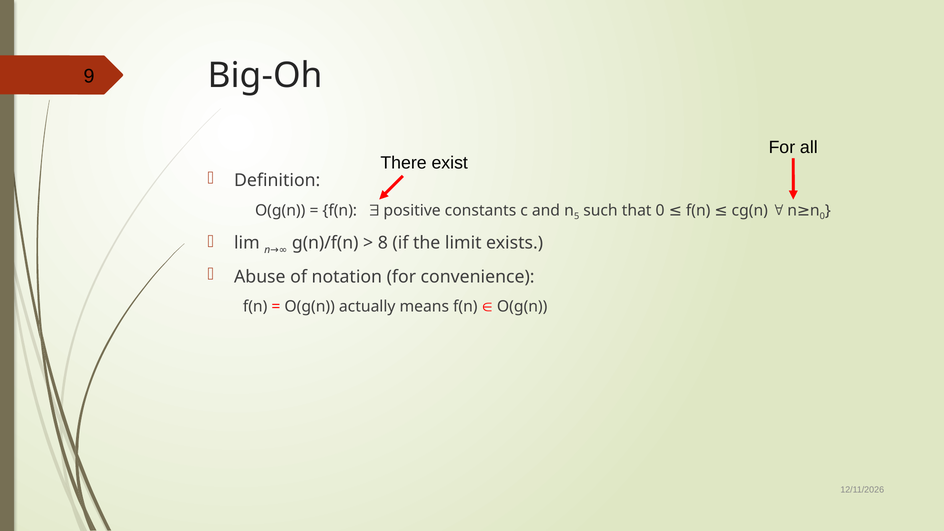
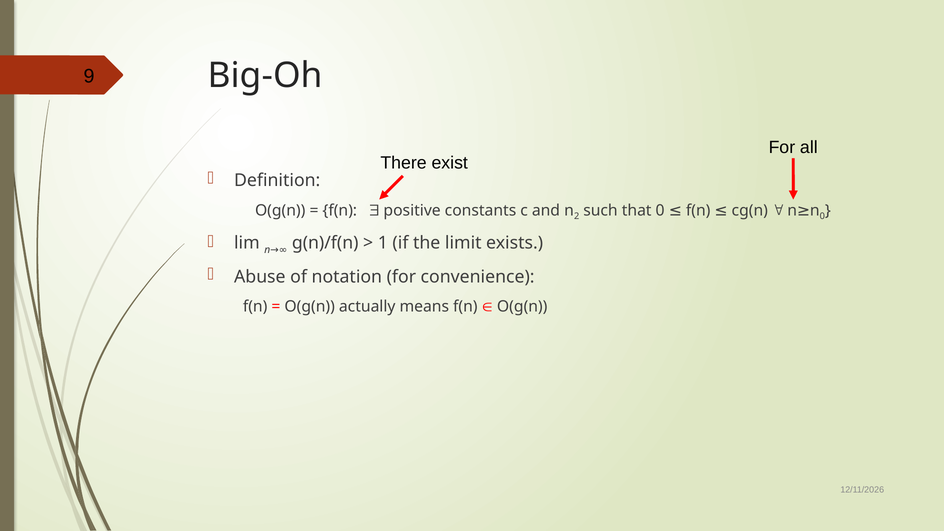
5: 5 -> 2
8: 8 -> 1
